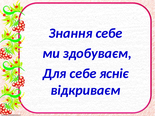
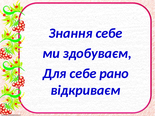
ясніє: ясніє -> рано
